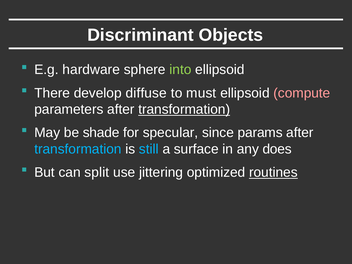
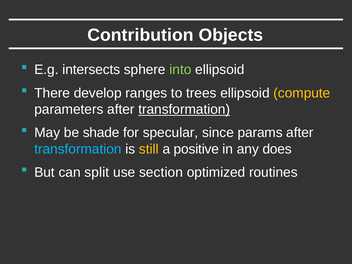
Discriminant: Discriminant -> Contribution
hardware: hardware -> intersects
diffuse: diffuse -> ranges
must: must -> trees
compute colour: pink -> yellow
still colour: light blue -> yellow
surface: surface -> positive
jittering: jittering -> section
routines underline: present -> none
